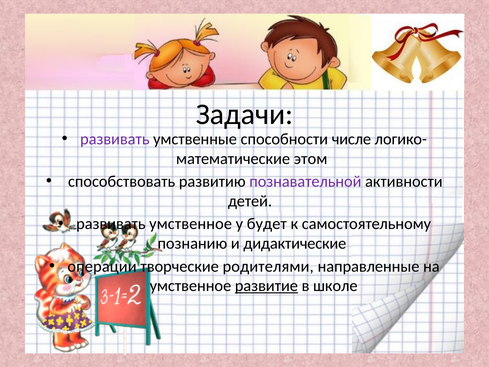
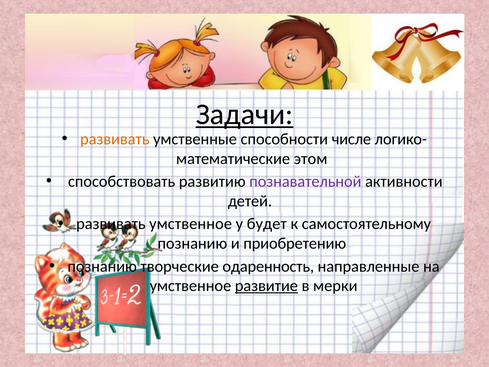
Задачи underline: none -> present
развивать at (115, 139) colour: purple -> orange
дидактические: дидактические -> приобретению
операции at (102, 266): операции -> познанию
родителями: родителями -> одаренность
школе: школе -> мерки
